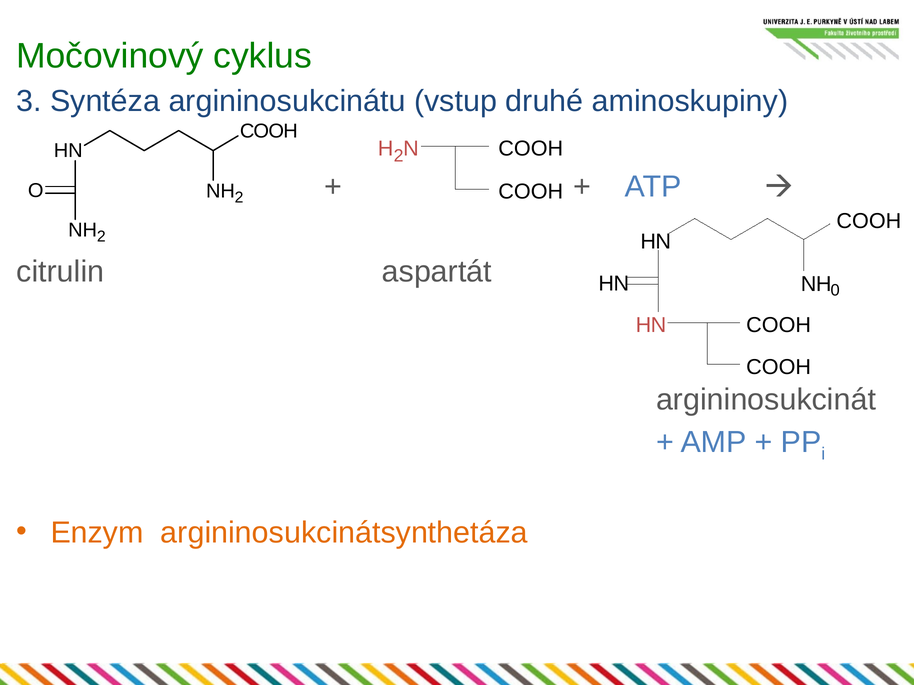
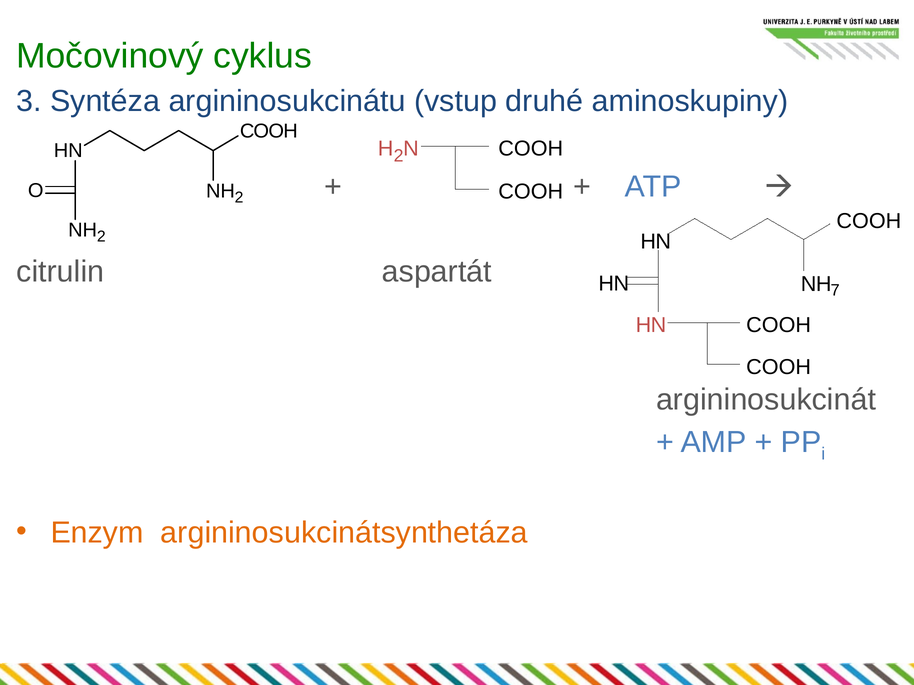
0: 0 -> 7
